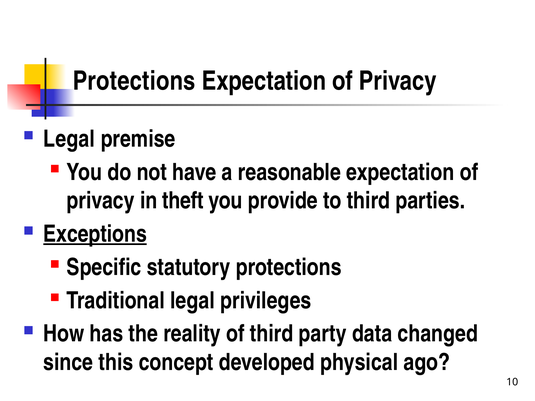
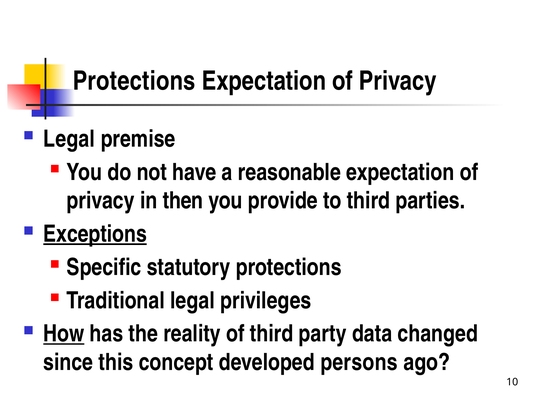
theft: theft -> then
How underline: none -> present
physical: physical -> persons
